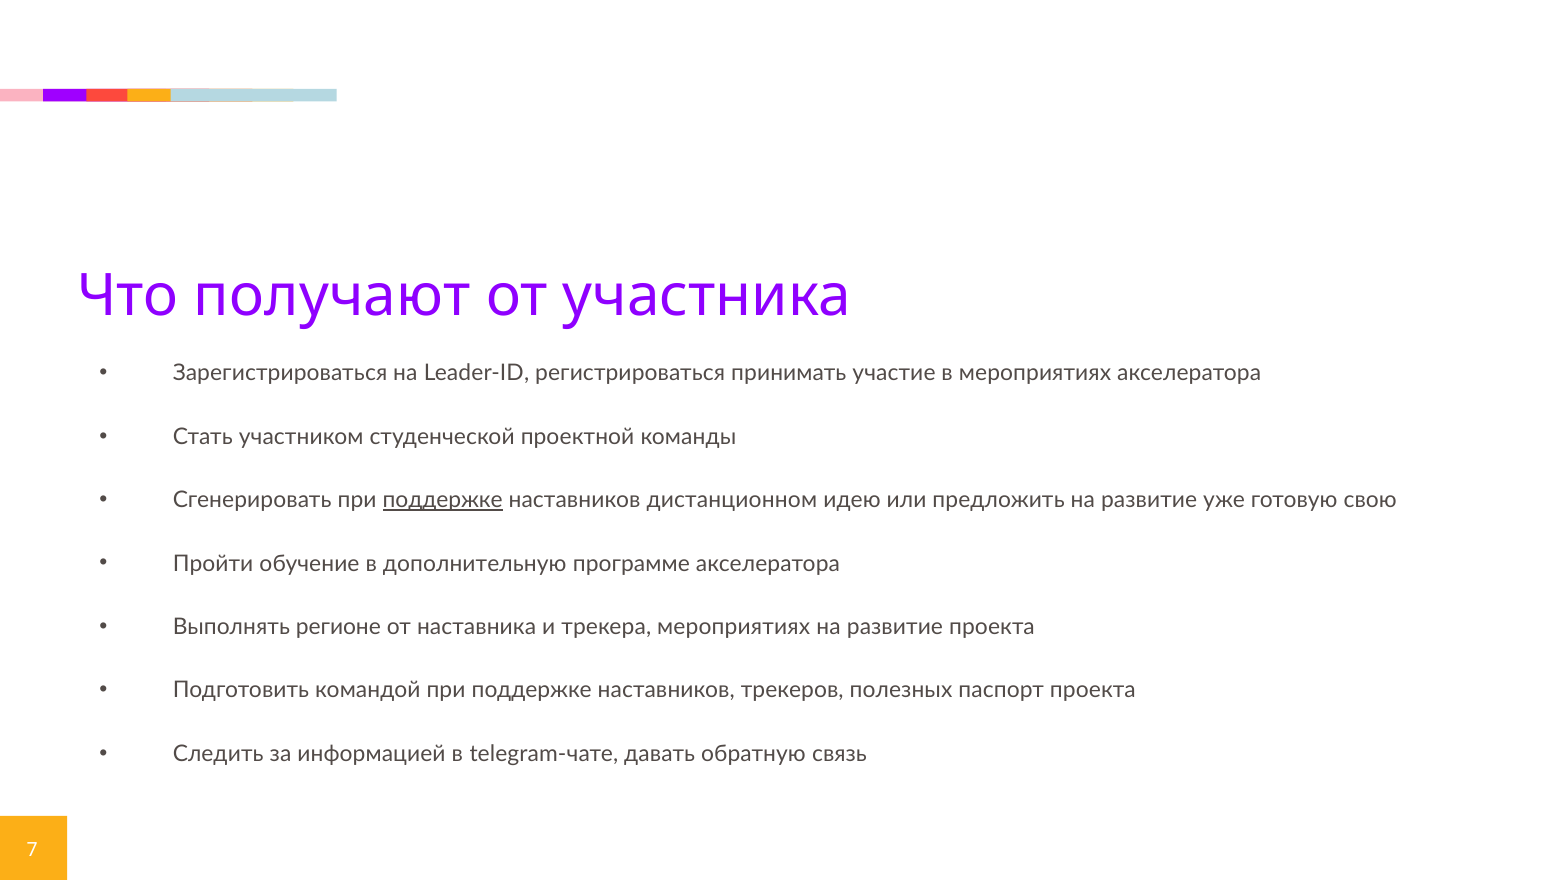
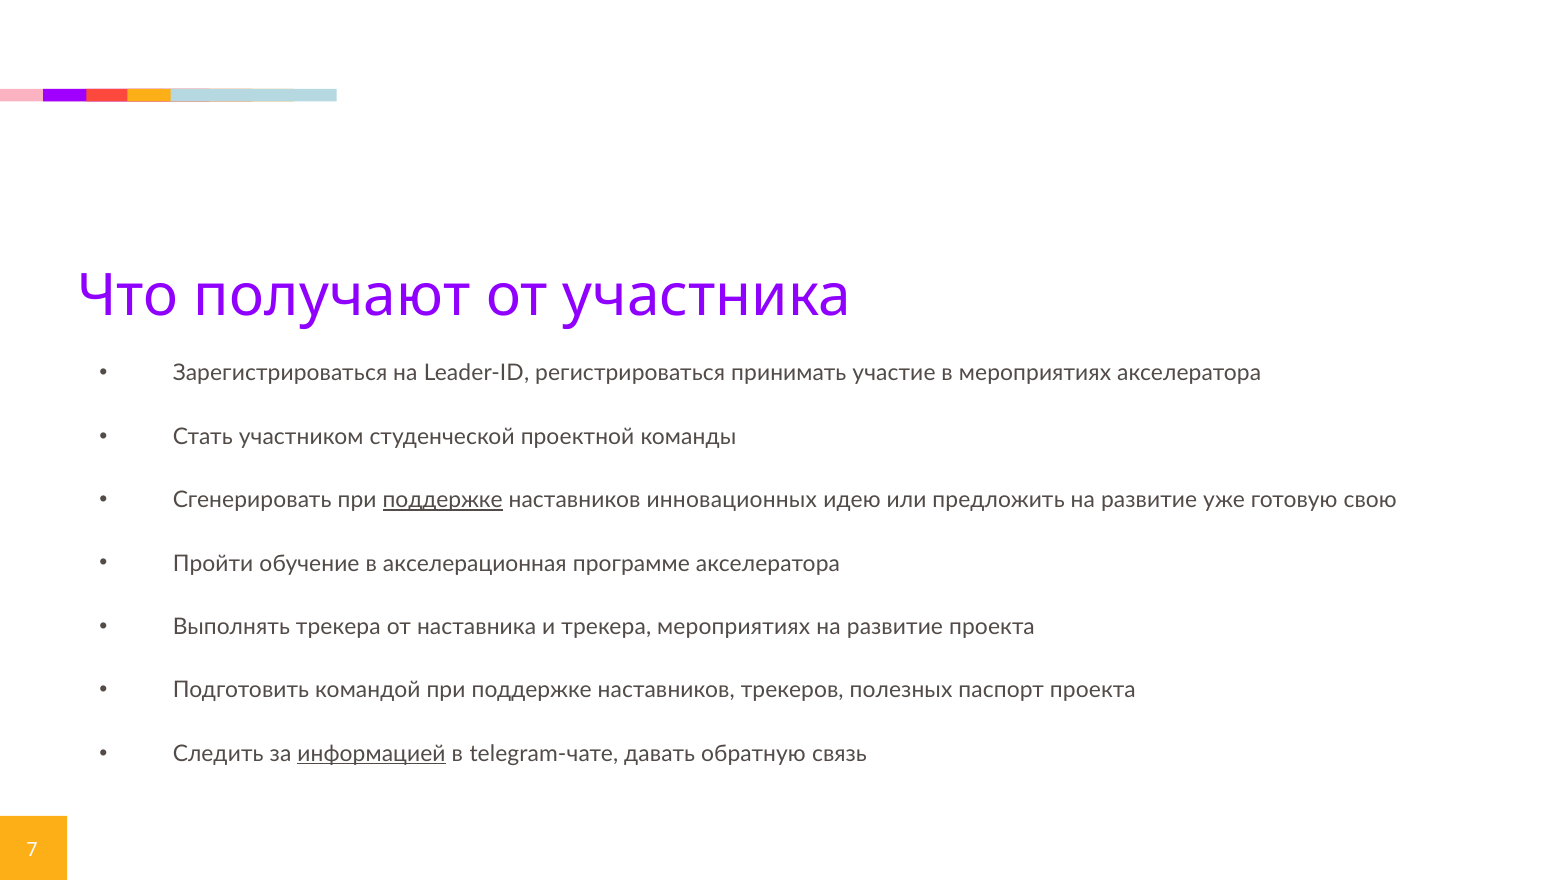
дистанционном: дистанционном -> инновационных
дополнительную: дополнительную -> акселерационная
Выполнять регионе: регионе -> трекера
информацией underline: none -> present
